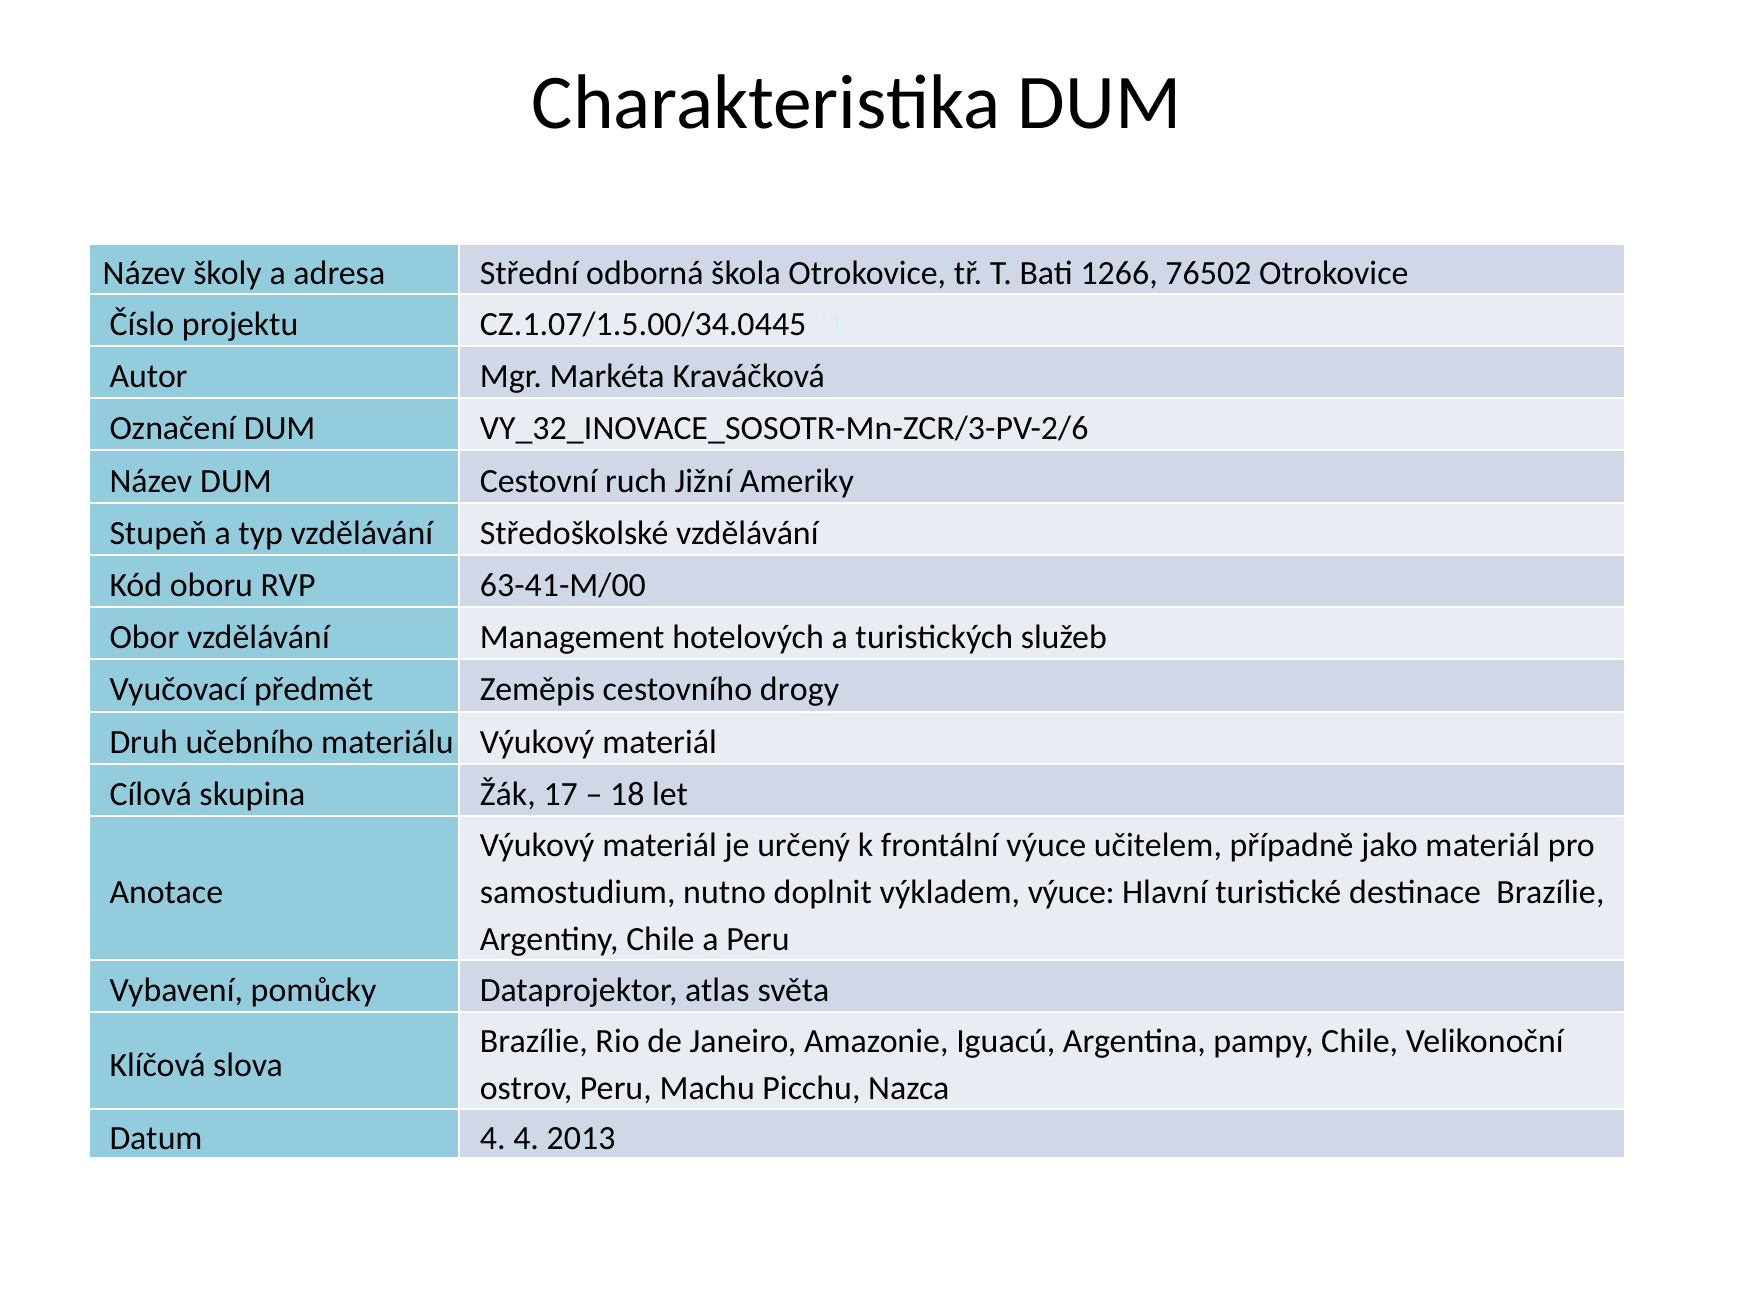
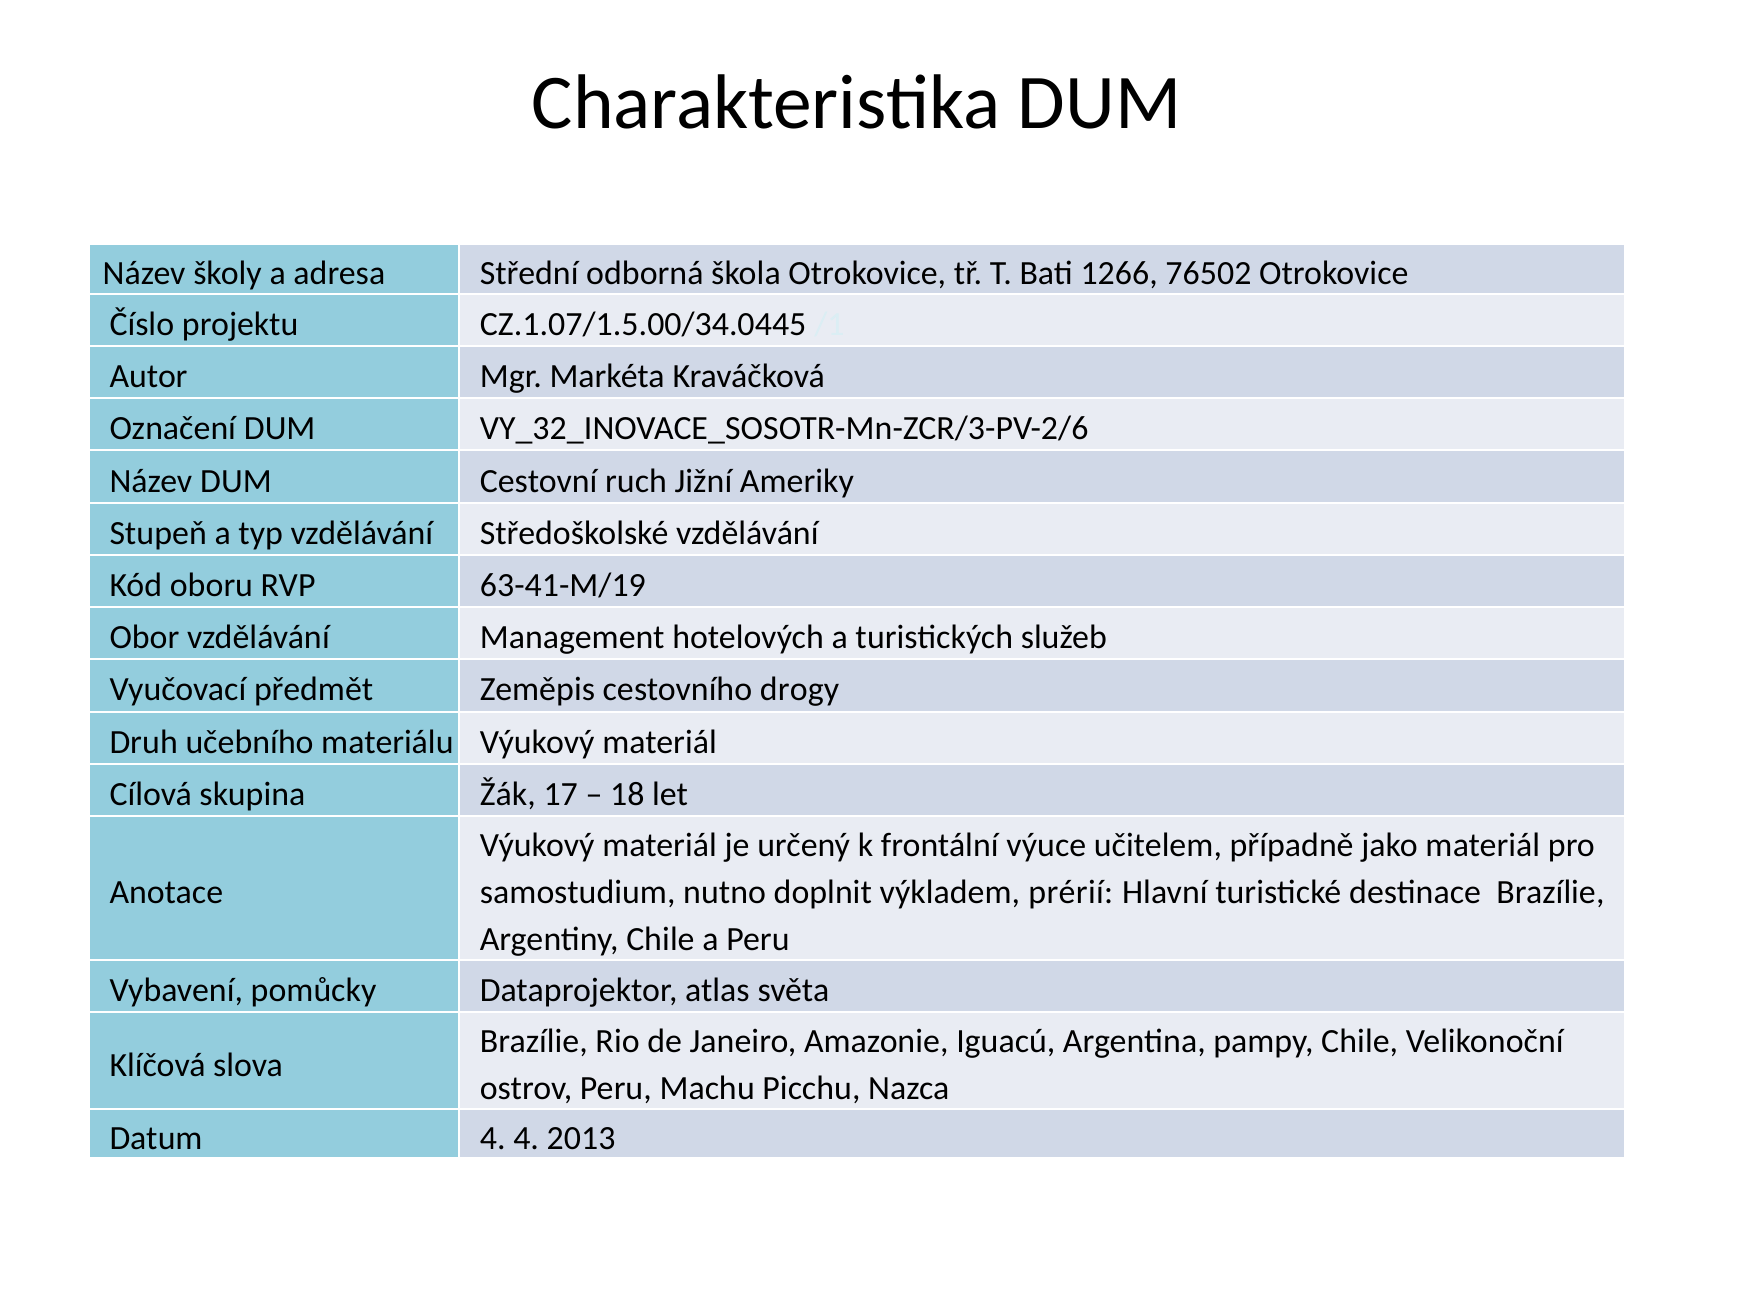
63-41-M/00: 63-41-M/00 -> 63-41-M/19
výkladem výuce: výuce -> prérií
